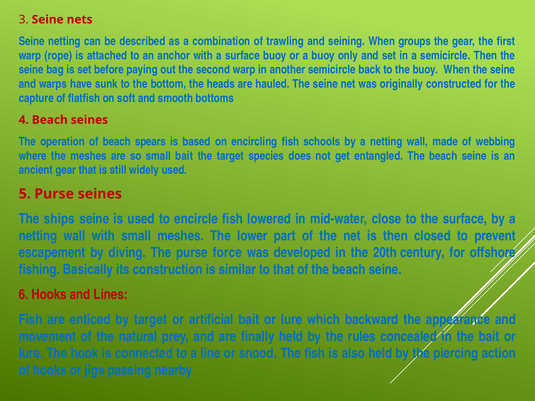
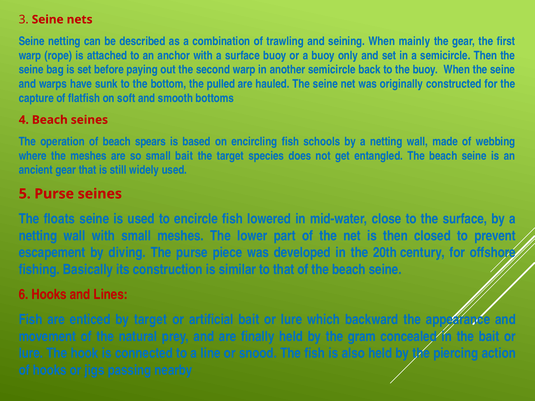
groups: groups -> mainly
heads: heads -> pulled
ships: ships -> floats
force: force -> piece
rules: rules -> gram
